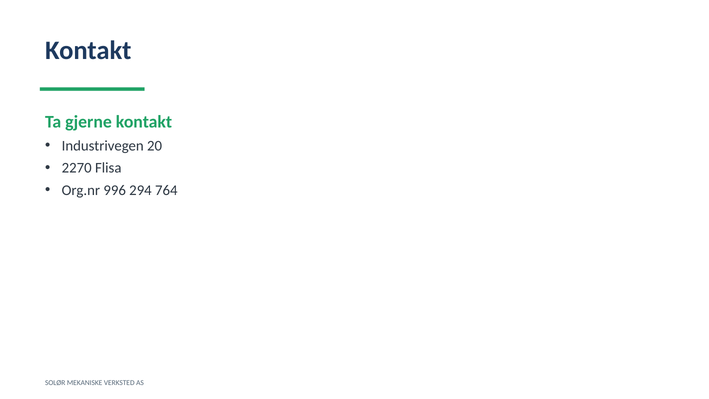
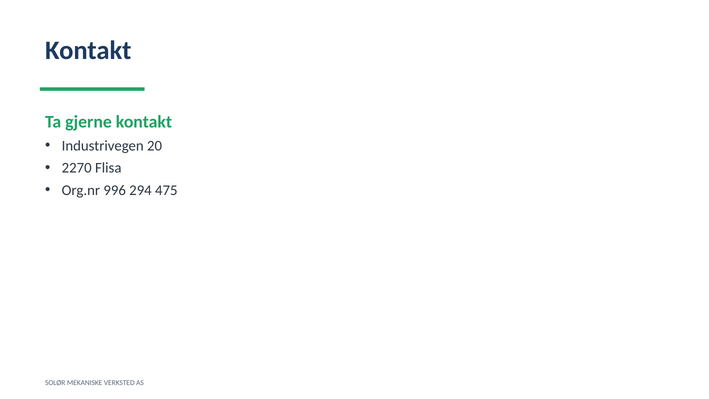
764: 764 -> 475
